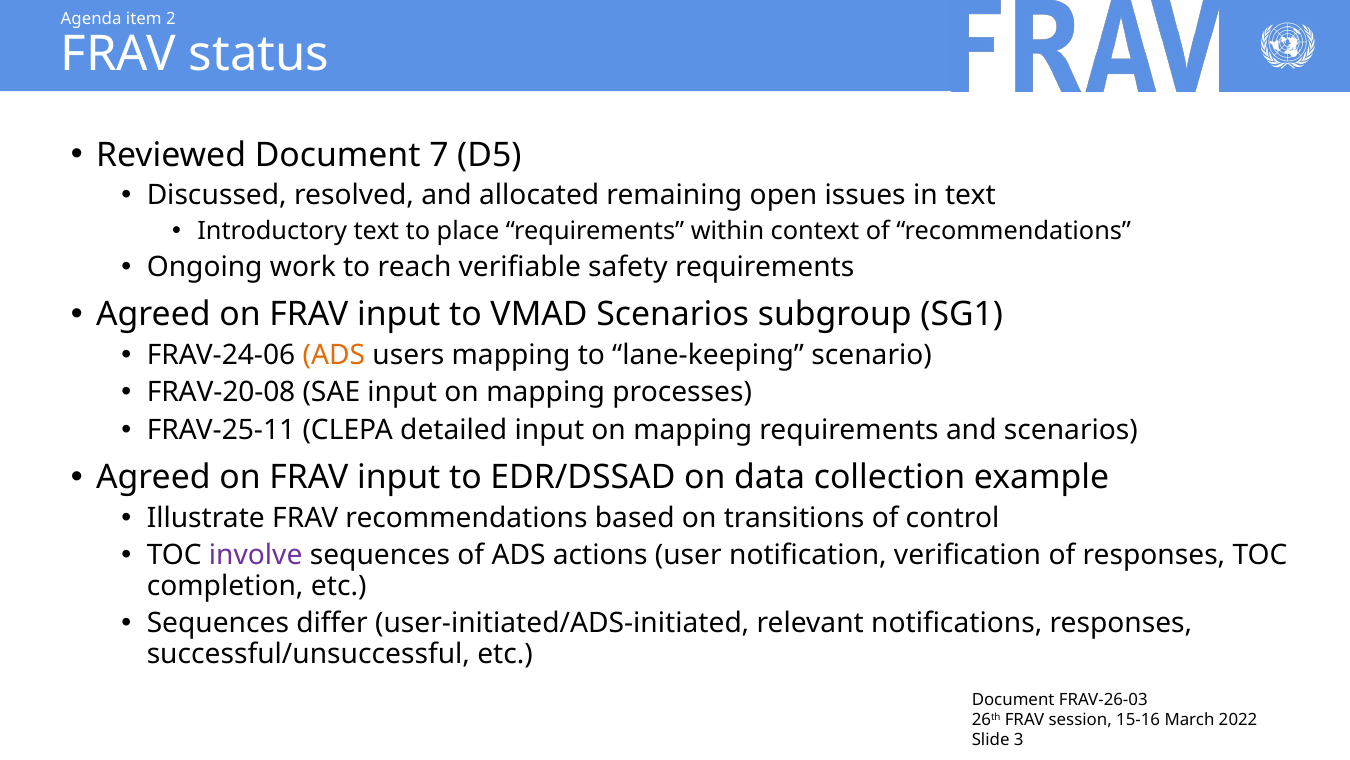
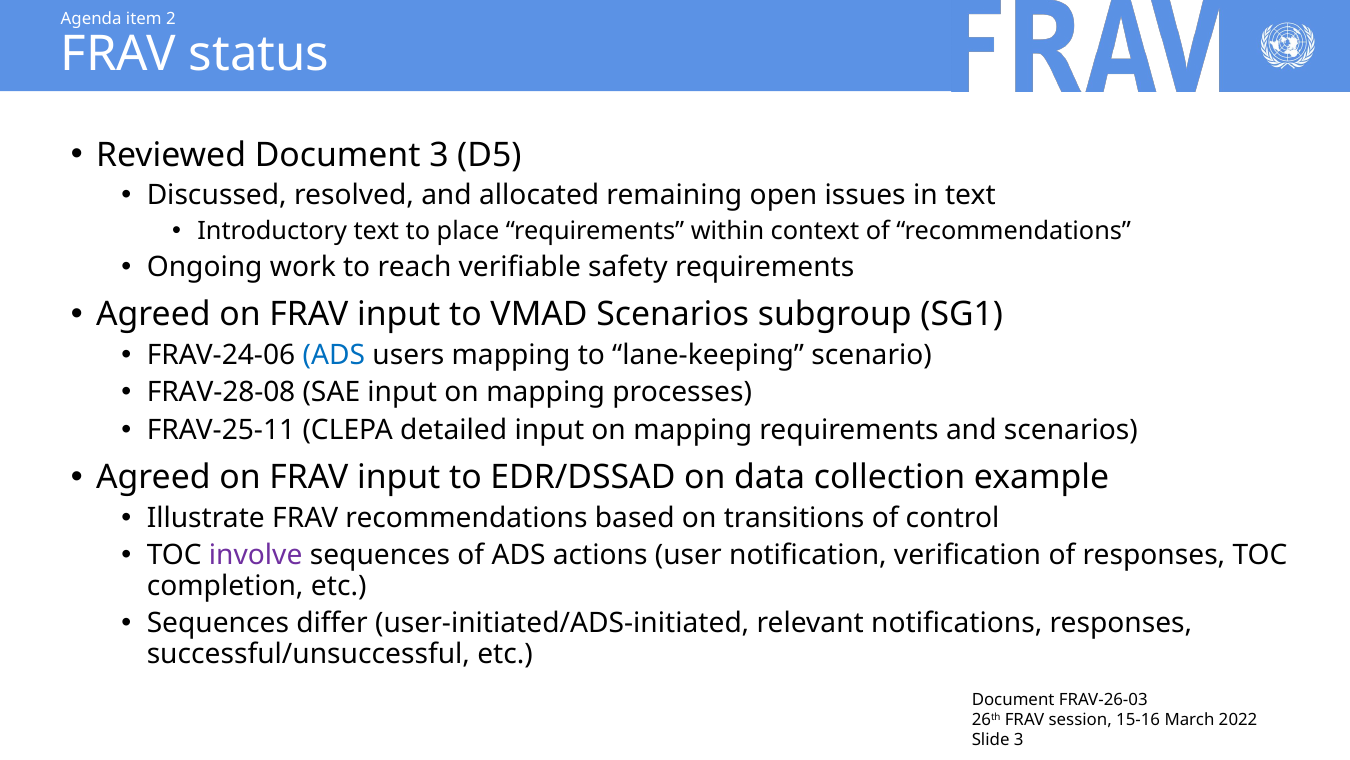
Document 7: 7 -> 3
ADS at (334, 355) colour: orange -> blue
FRAV-20-08: FRAV-20-08 -> FRAV-28-08
